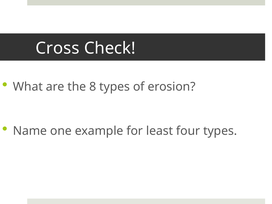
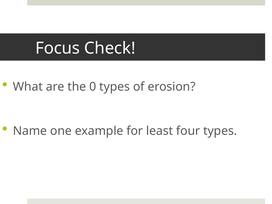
Cross: Cross -> Focus
8: 8 -> 0
